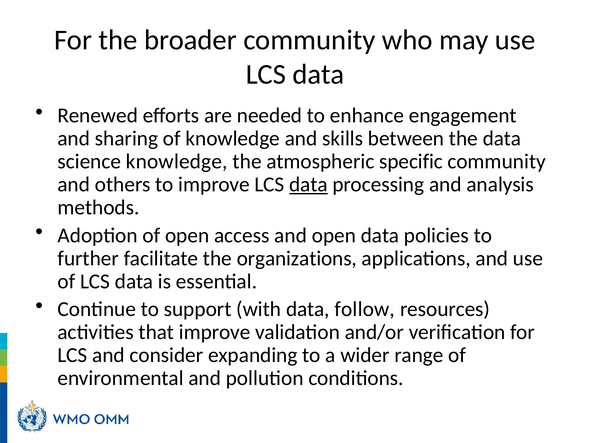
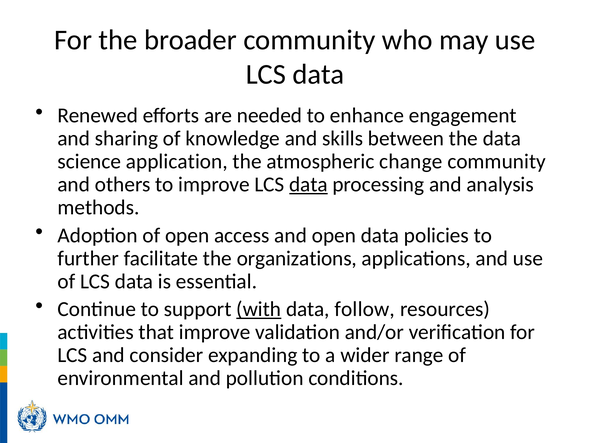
science knowledge: knowledge -> application
specific: specific -> change
with underline: none -> present
